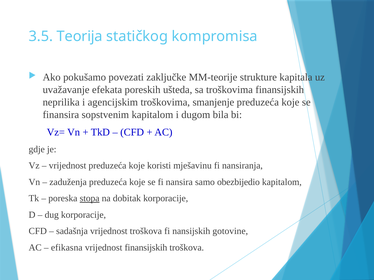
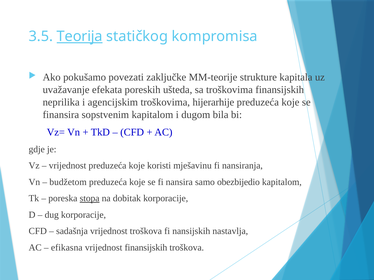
Teorija underline: none -> present
smanjenje: smanjenje -> hijerarhije
zaduženja: zaduženja -> budžetom
gotovine: gotovine -> nastavlja
